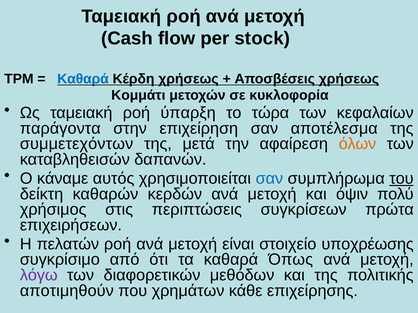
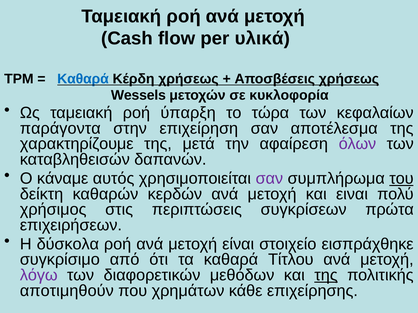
stock: stock -> υλικά
Κομμάτι: Κομμάτι -> Wessels
συμμετεχόντων: συμμετεχόντων -> χαρακτηρίζουμε
όλων colour: orange -> purple
σαν at (269, 179) colour: blue -> purple
όψιν: όψιν -> ειναι
πελατών: πελατών -> δύσκολα
υποχρέωσης: υποχρέωσης -> εισπράχθηκε
Όπως: Όπως -> Τίτλου
της at (326, 276) underline: none -> present
